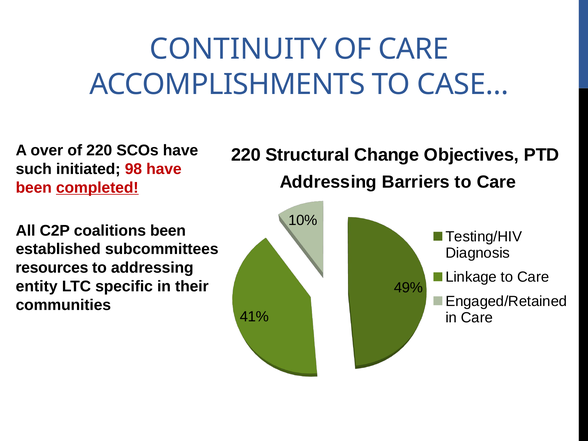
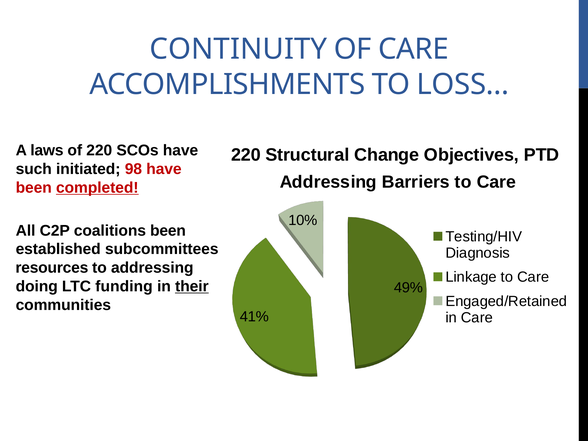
CASE…: CASE… -> LOSS…
over: over -> laws
entity: entity -> doing
specific: specific -> funding
their underline: none -> present
